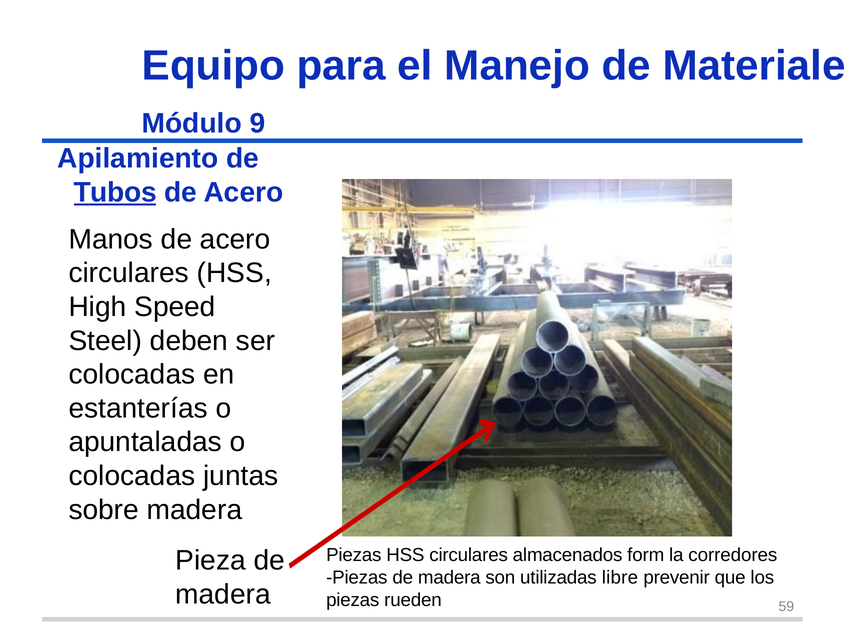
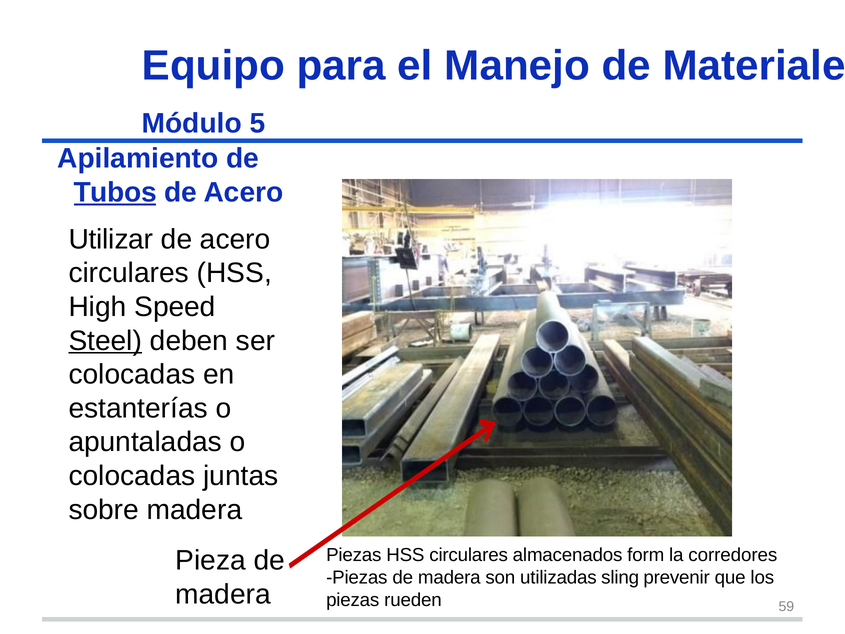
9: 9 -> 5
Manos: Manos -> Utilizar
Steel underline: none -> present
libre: libre -> sling
